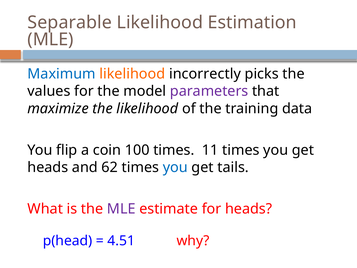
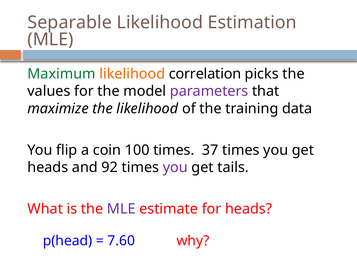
Maximum colour: blue -> green
incorrectly: incorrectly -> correlation
11: 11 -> 37
62: 62 -> 92
you at (175, 167) colour: blue -> purple
4.51: 4.51 -> 7.60
